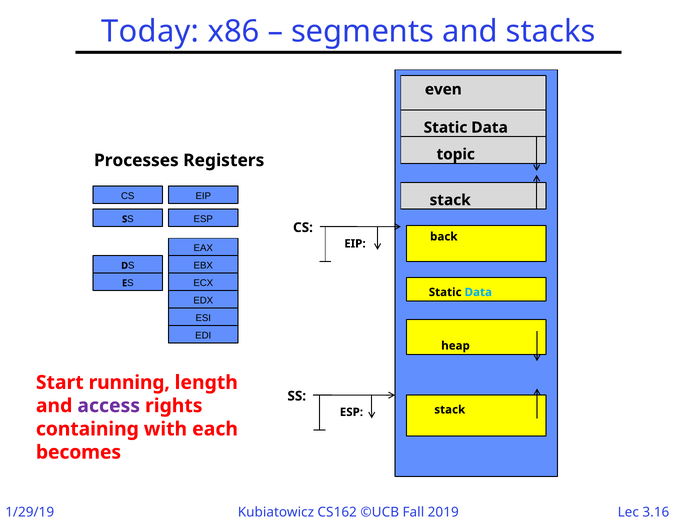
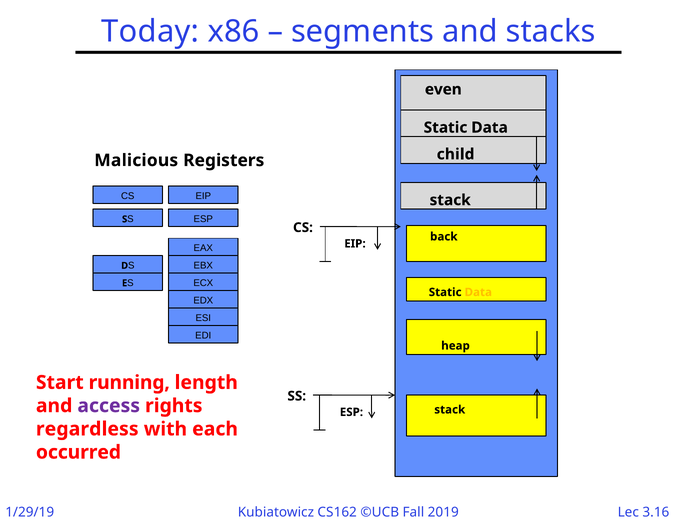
topic: topic -> child
Processes: Processes -> Malicious
Data at (478, 292) colour: light blue -> yellow
containing: containing -> regardless
becomes: becomes -> occurred
